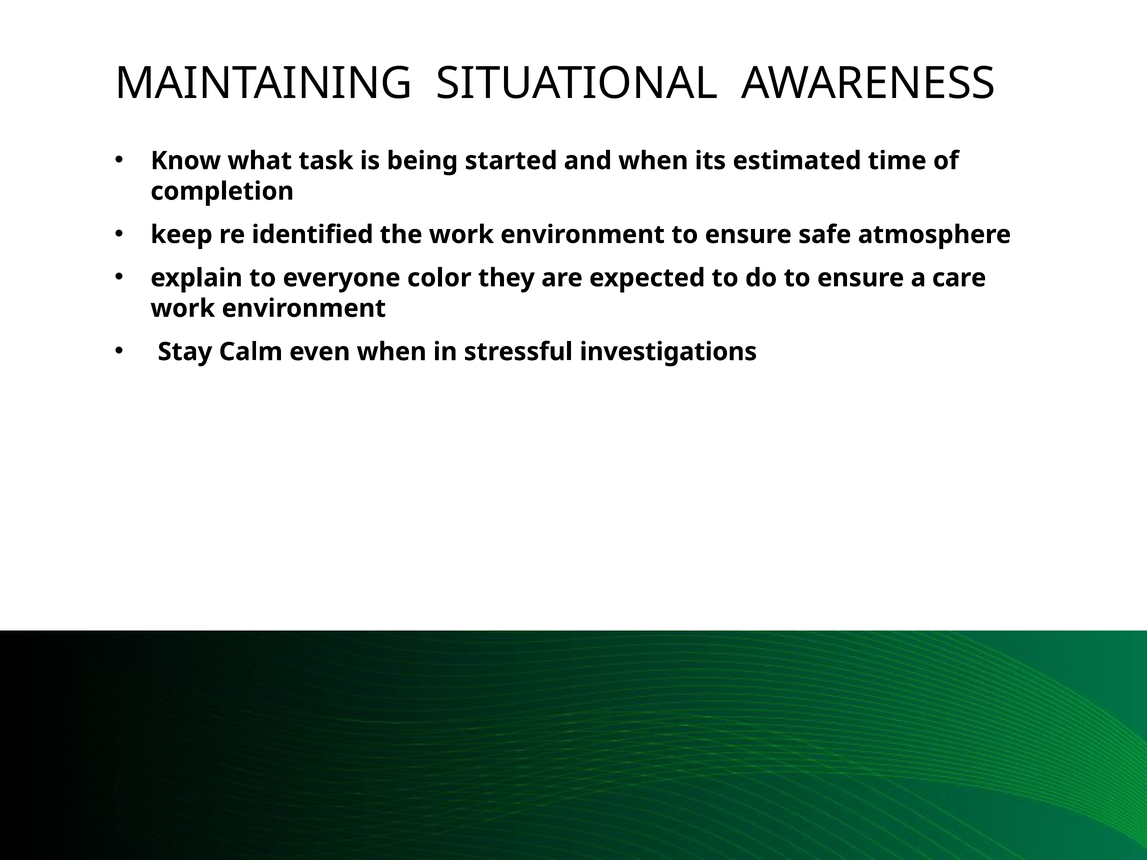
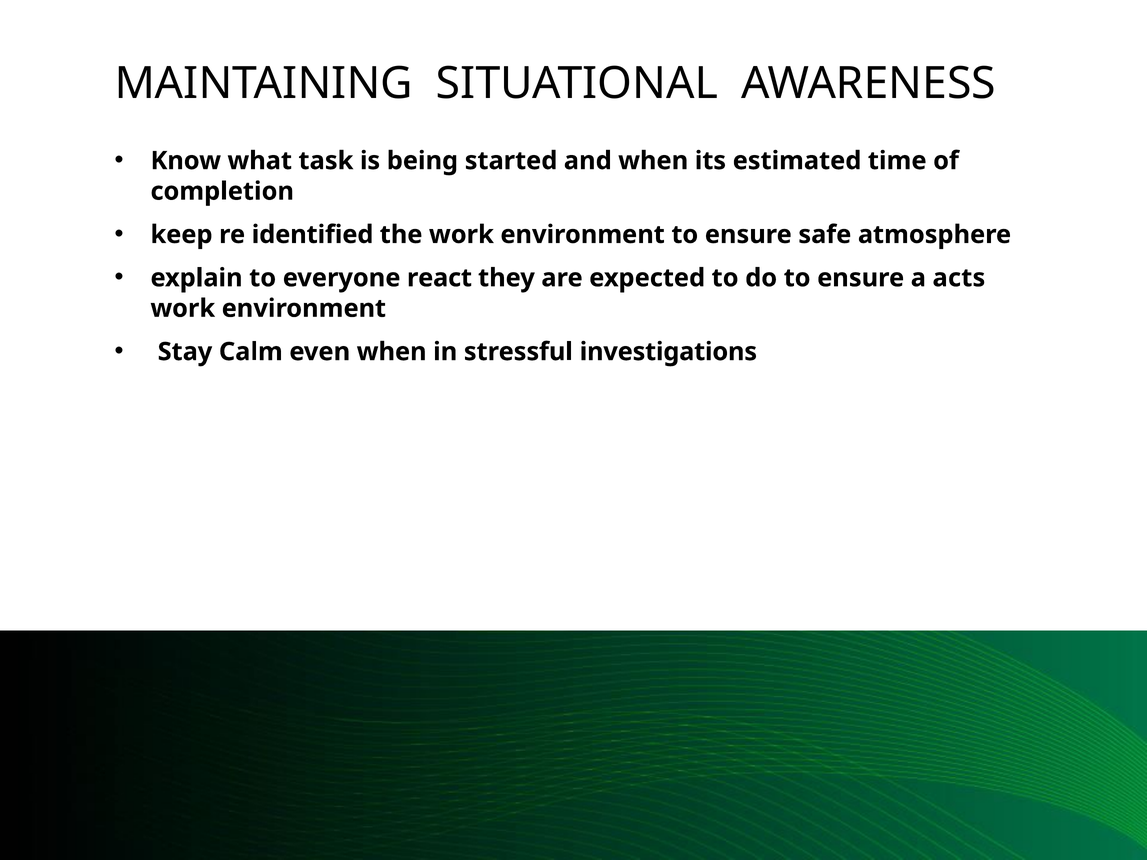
color: color -> react
care: care -> acts
